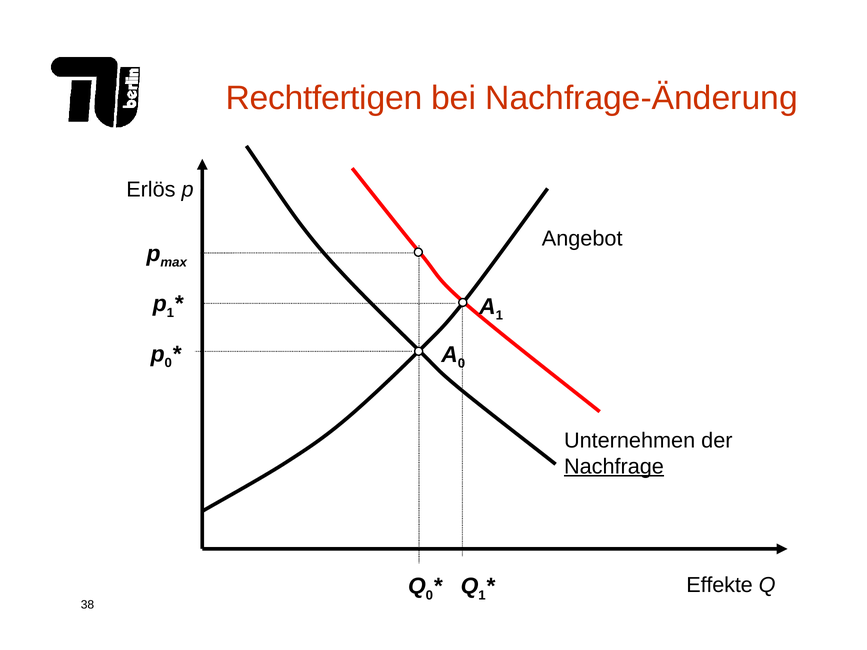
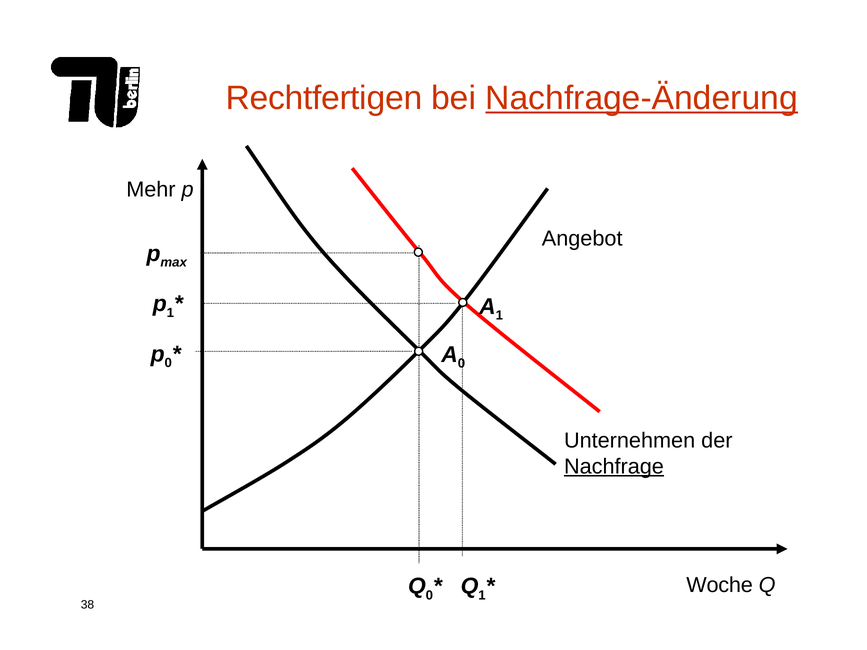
Nachfrage-Änderung underline: none -> present
Erlös: Erlös -> Mehr
Effekte: Effekte -> Woche
